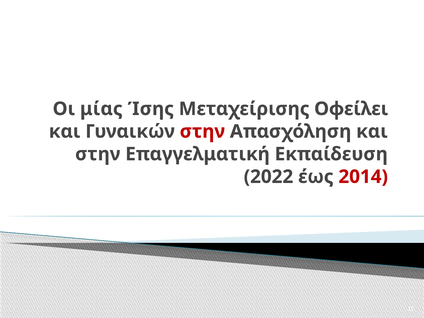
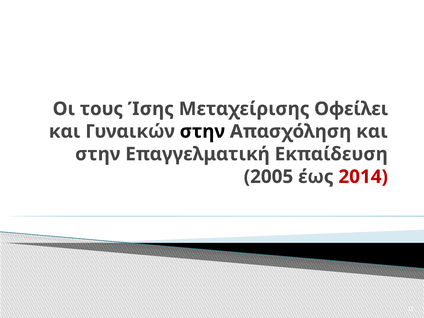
μίας: μίας -> τους
στην at (202, 131) colour: red -> black
2022: 2022 -> 2005
